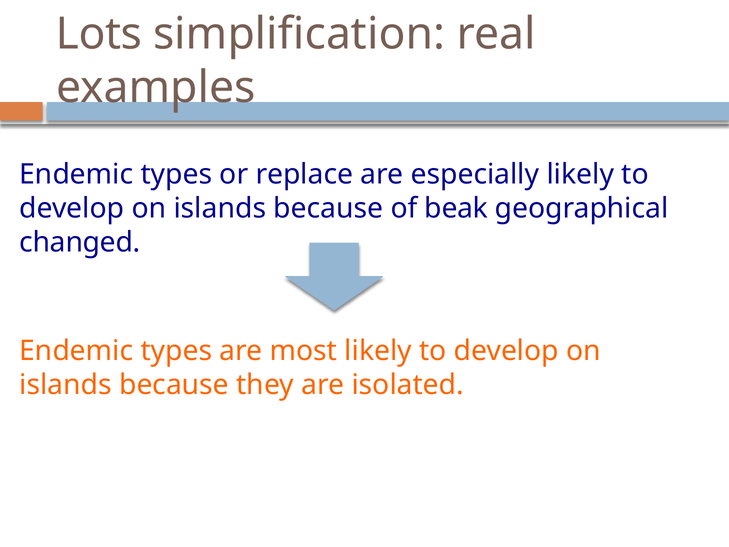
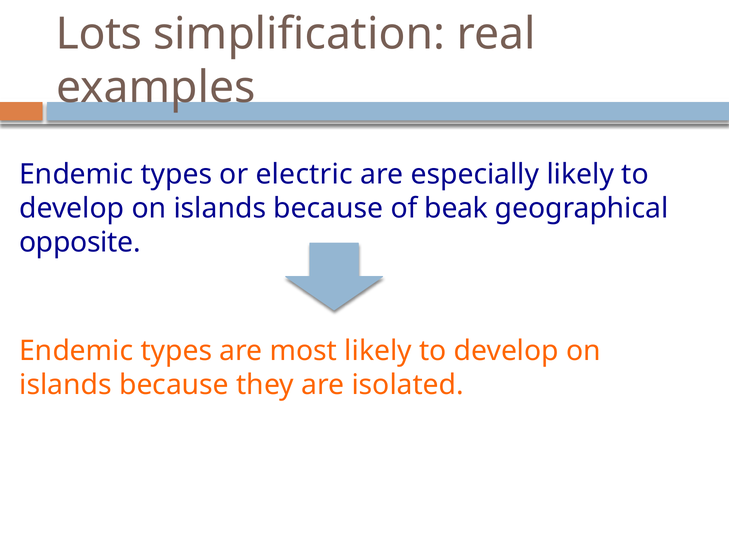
replace: replace -> electric
changed: changed -> opposite
